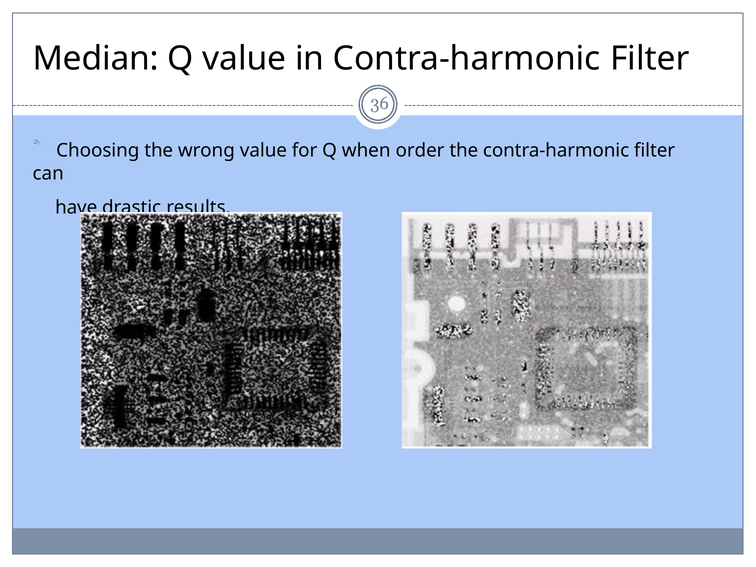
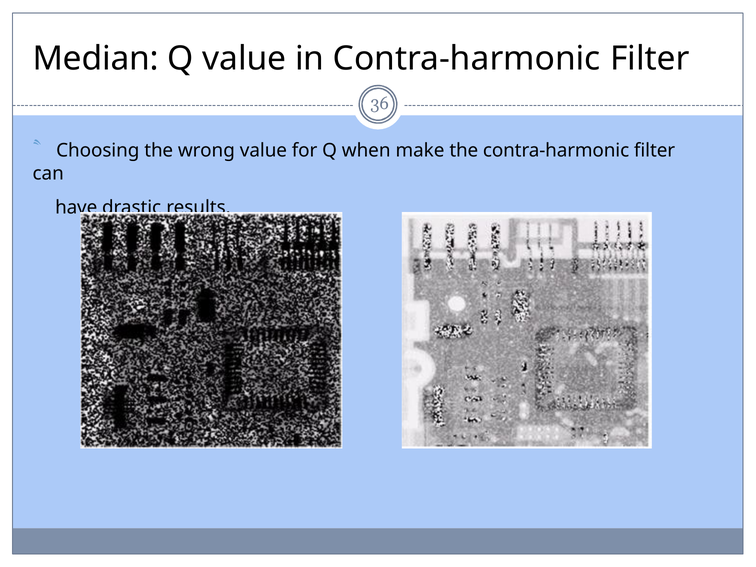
order: order -> make
